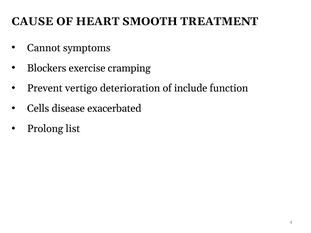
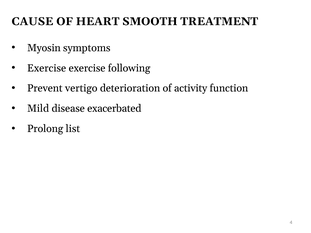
Cannot: Cannot -> Myosin
Blockers at (47, 68): Blockers -> Exercise
cramping: cramping -> following
include: include -> activity
Cells: Cells -> Mild
